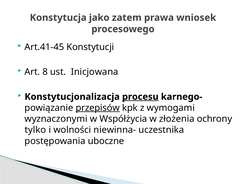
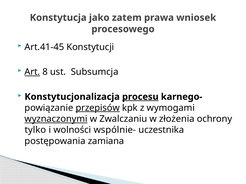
Art underline: none -> present
Inicjowana: Inicjowana -> Subsumcja
wyznaczonymi underline: none -> present
Współżycia: Współżycia -> Zwalczaniu
niewinna-: niewinna- -> wspólnie-
uboczne: uboczne -> zamiana
